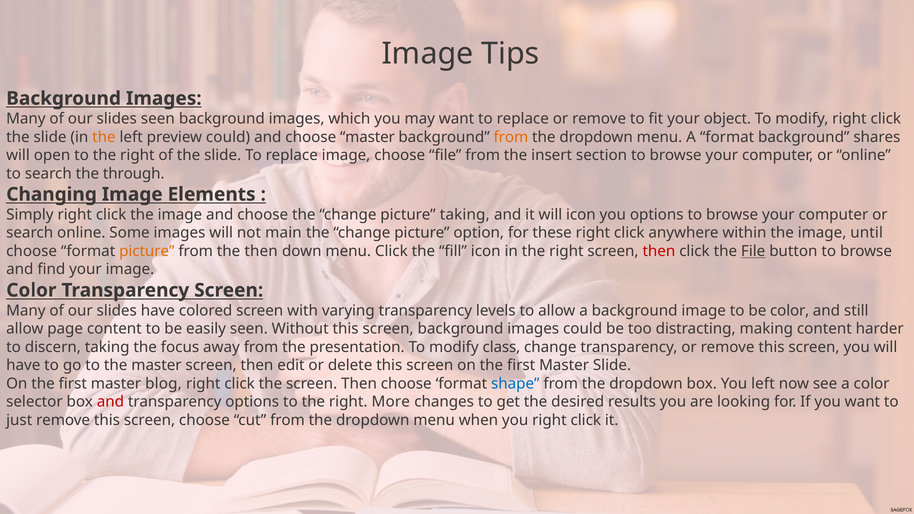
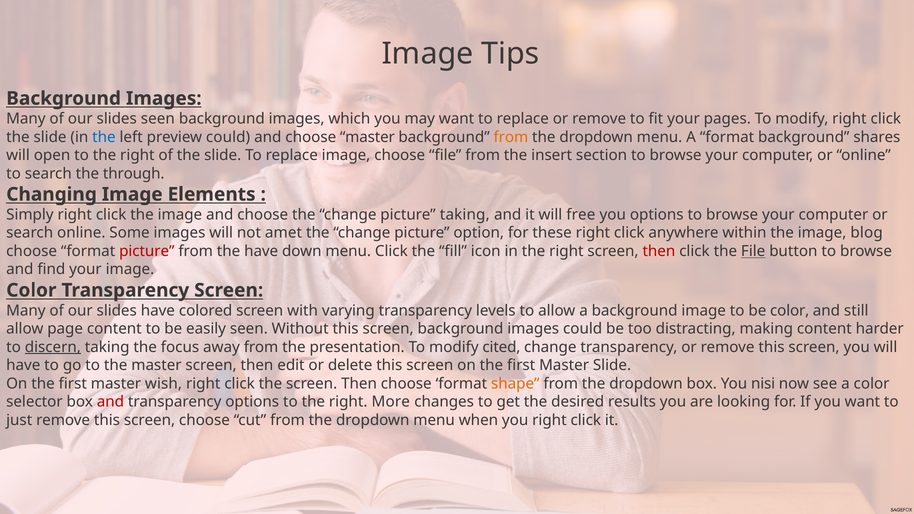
object: object -> pages
the at (104, 137) colour: orange -> blue
will icon: icon -> free
main: main -> amet
until: until -> blog
picture at (147, 251) colour: orange -> red
the then: then -> have
discern underline: none -> present
class: class -> cited
blog: blog -> wish
shape colour: blue -> orange
You left: left -> nisi
